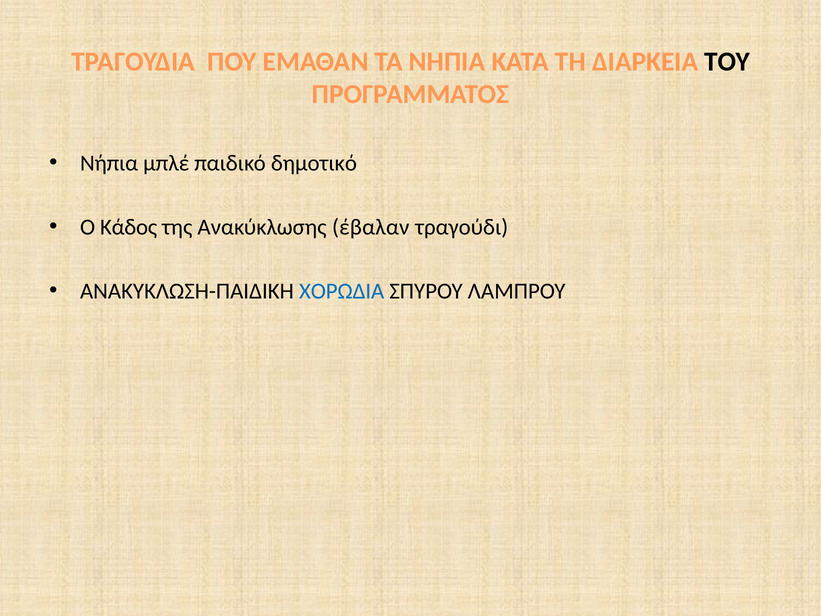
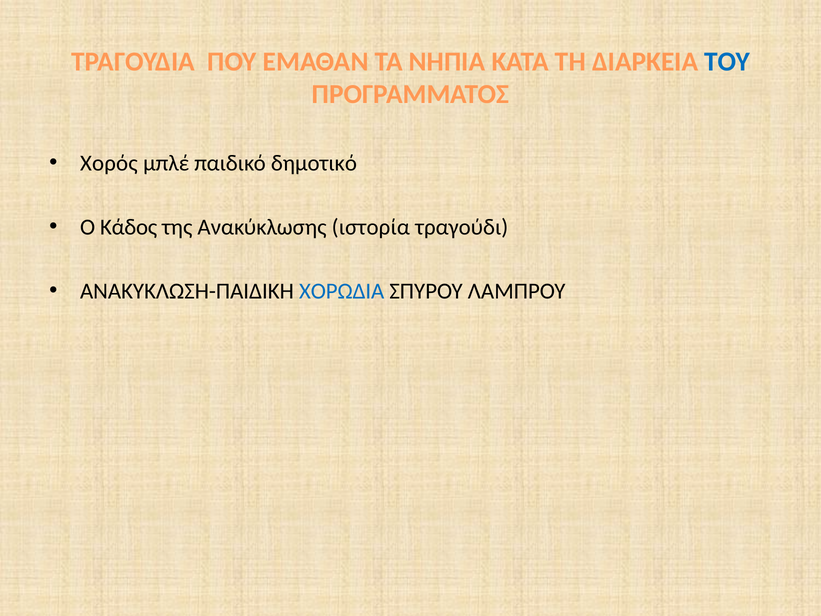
ΤΟΥ colour: black -> blue
Νήπια: Νήπια -> Χορός
έβαλαν: έβαλαν -> ιστορία
